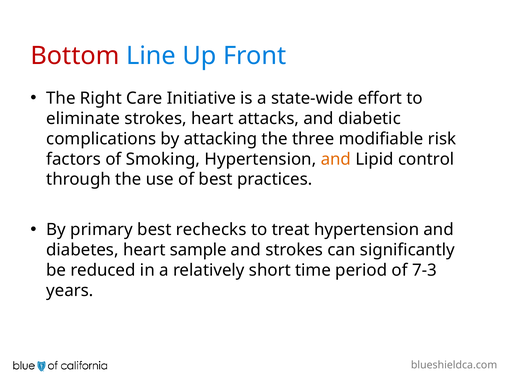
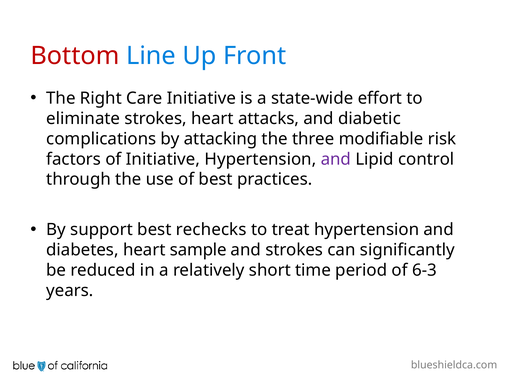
of Smoking: Smoking -> Initiative
and at (336, 159) colour: orange -> purple
primary: primary -> support
7-3: 7-3 -> 6-3
